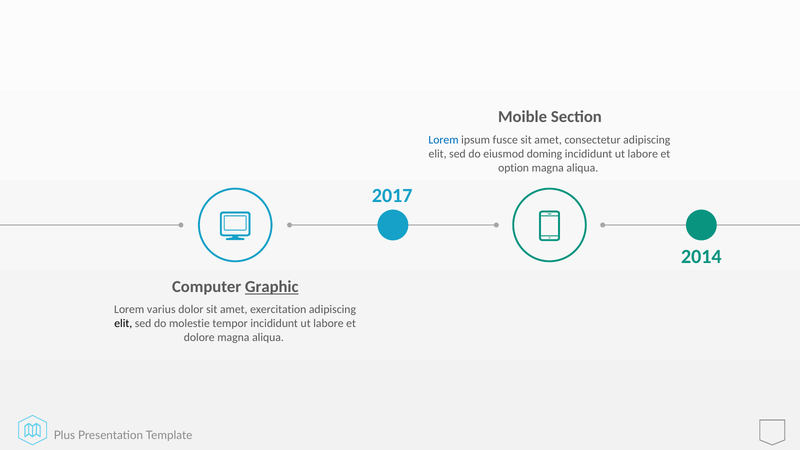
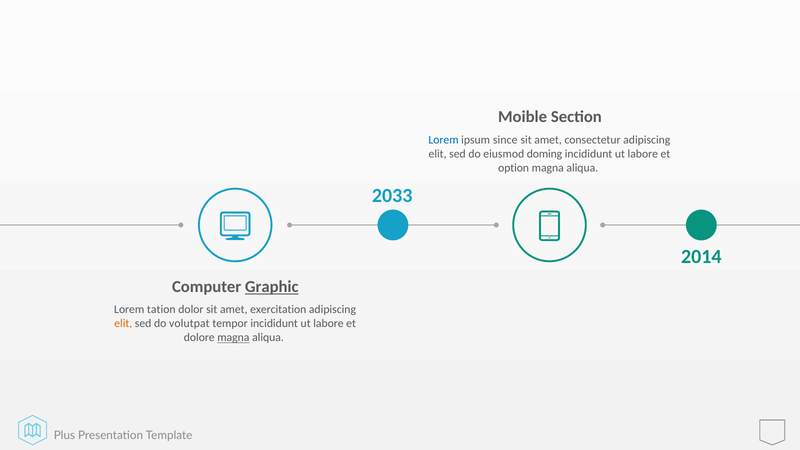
fusce: fusce -> since
2017: 2017 -> 2033
varius: varius -> tation
elit at (123, 324) colour: black -> orange
molestie: molestie -> volutpat
magna at (233, 338) underline: none -> present
